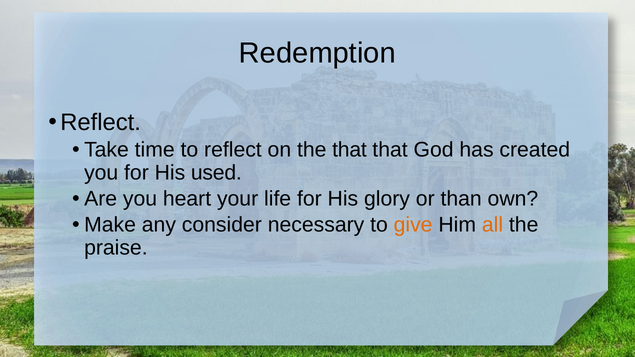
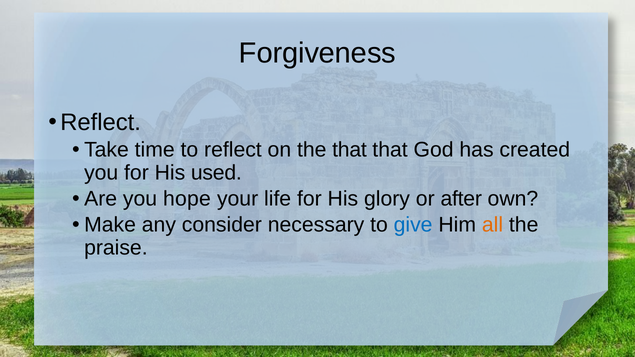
Redemption: Redemption -> Forgiveness
heart: heart -> hope
than: than -> after
give colour: orange -> blue
